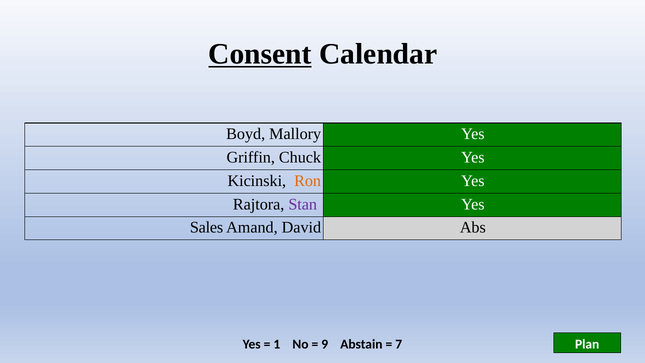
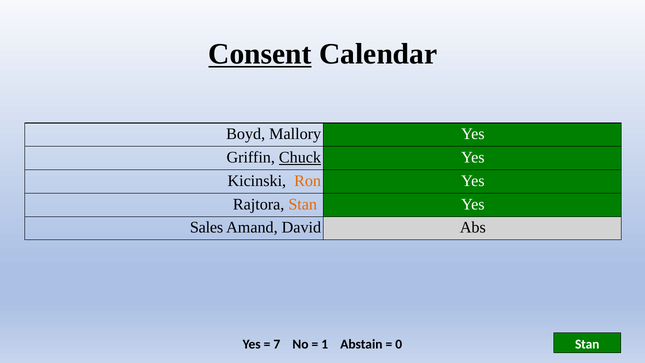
Chuck underline: none -> present
Stan at (303, 204) colour: purple -> orange
1: 1 -> 7
9: 9 -> 1
7: 7 -> 0
Plan at (587, 344): Plan -> Stan
